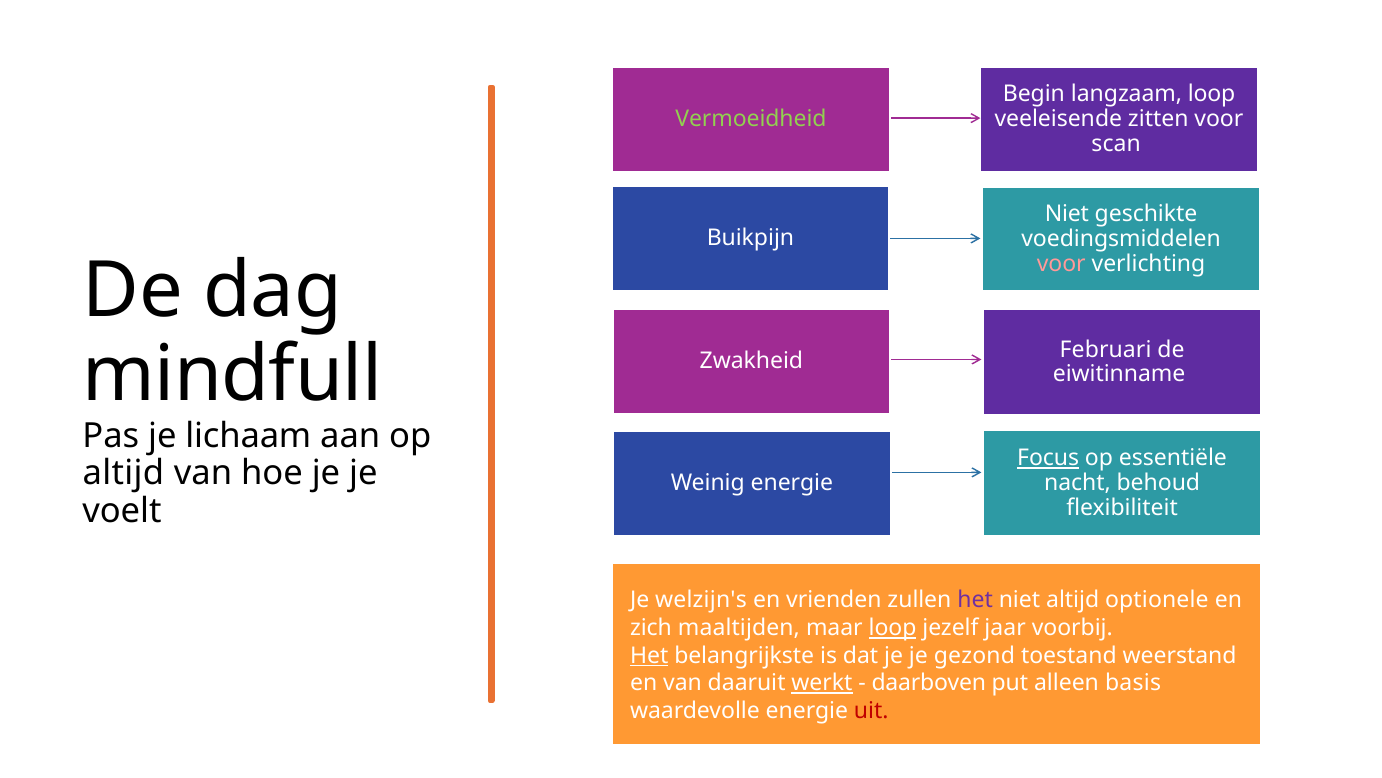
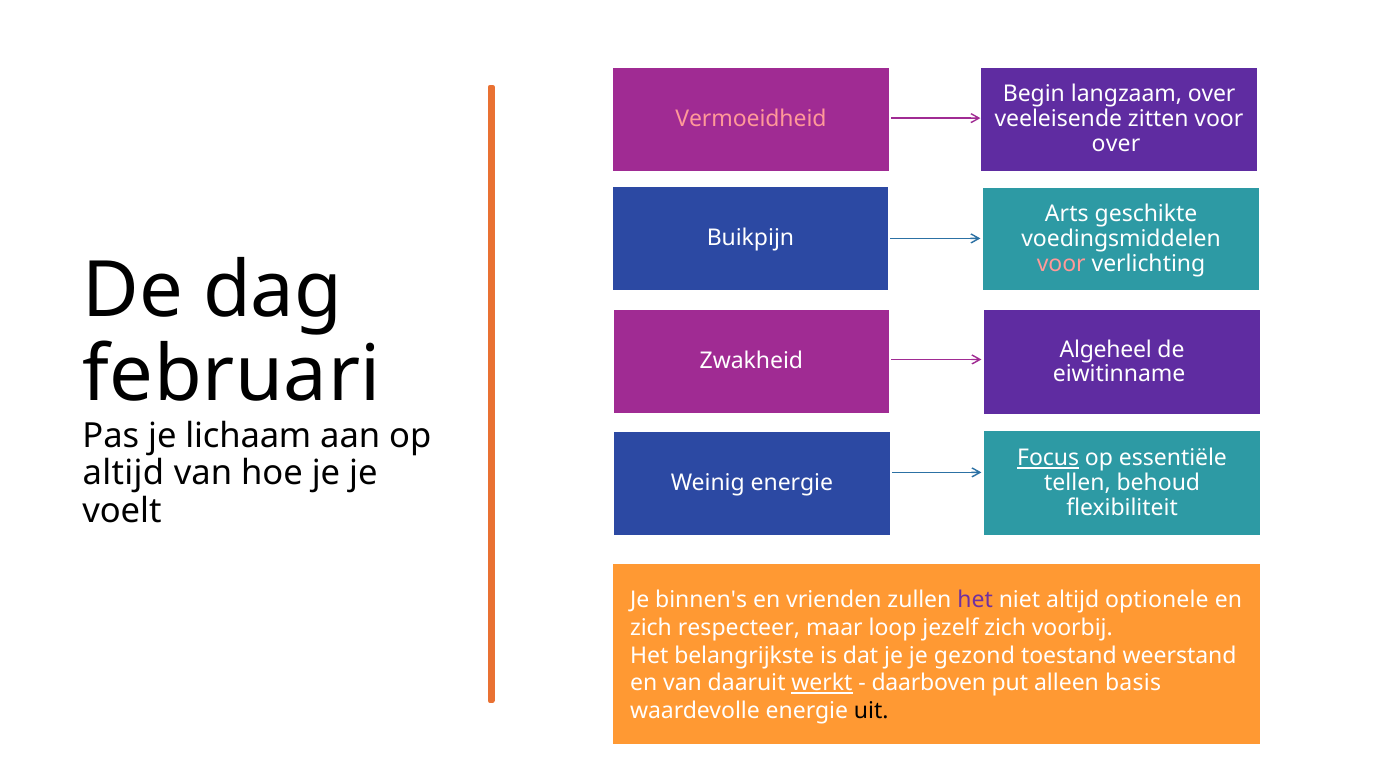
langzaam loop: loop -> over
Vermoeidheid colour: light green -> pink
scan at (1116, 144): scan -> over
Niet at (1067, 214): Niet -> Arts
Februari: Februari -> Algeheel
mindfull: mindfull -> februari
nacht: nacht -> tellen
welzijn's: welzijn's -> binnen's
maaltijden: maaltijden -> respecteer
loop at (893, 627) underline: present -> none
jezelf jaar: jaar -> zich
Het at (649, 655) underline: present -> none
uit colour: red -> black
